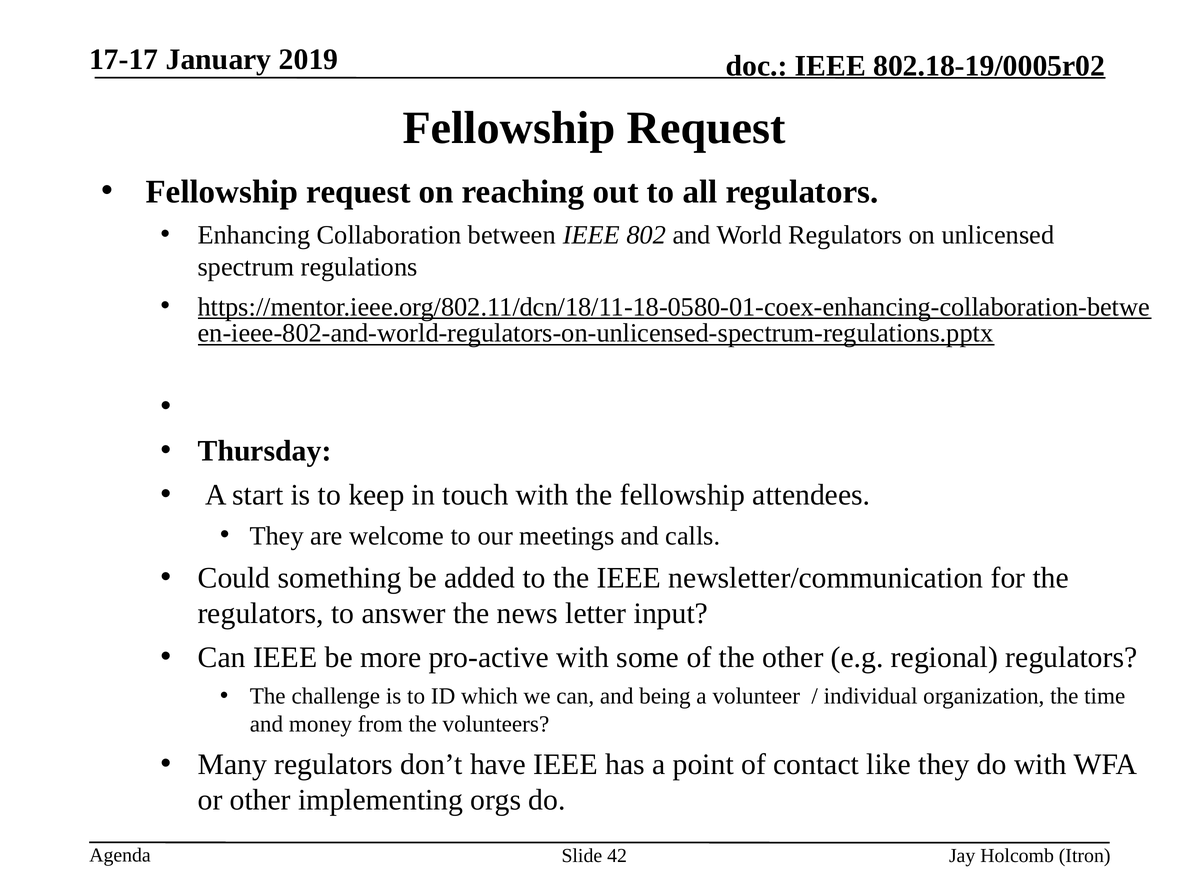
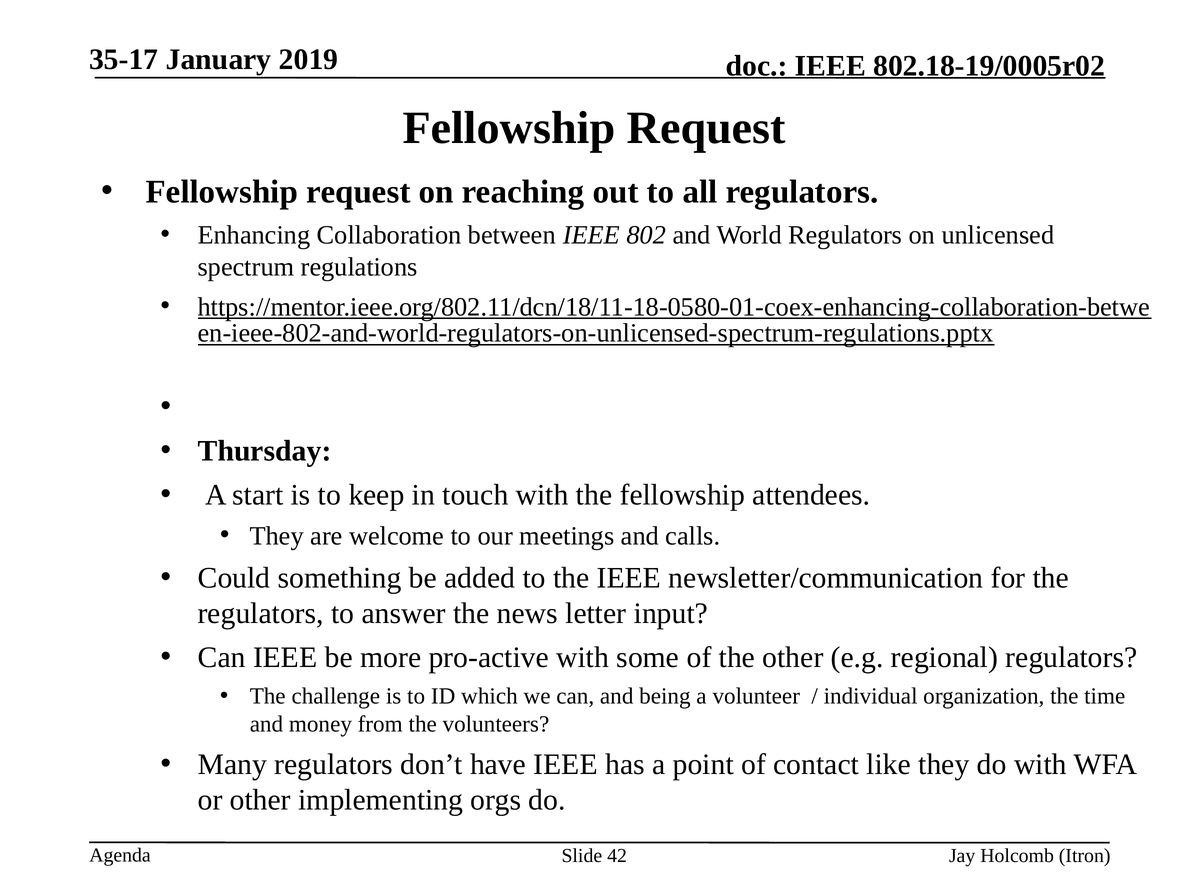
17-17: 17-17 -> 35-17
